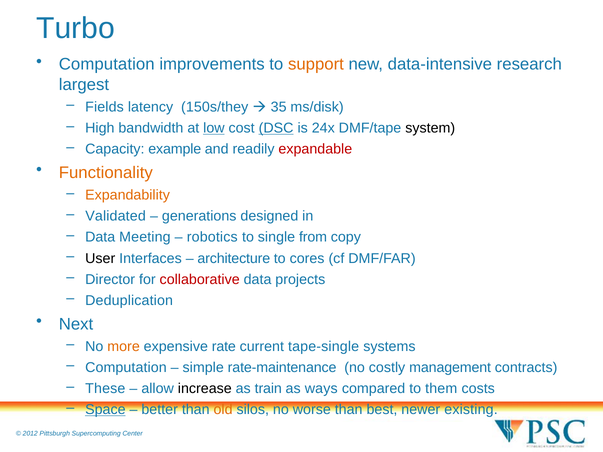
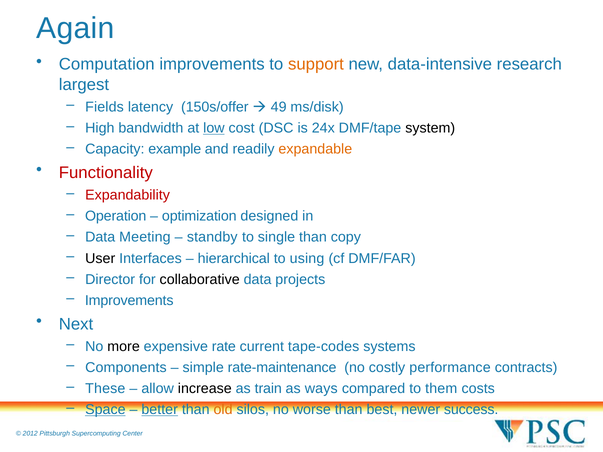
Turbo: Turbo -> Again
150s/they: 150s/they -> 150s/offer
35: 35 -> 49
DSC underline: present -> none
expandable colour: red -> orange
Functionality colour: orange -> red
Expandability colour: orange -> red
Validated: Validated -> Operation
generations: generations -> optimization
robotics: robotics -> standby
single from: from -> than
architecture: architecture -> hierarchical
cores: cores -> using
collaborative colour: red -> black
Deduplication at (129, 301): Deduplication -> Improvements
more colour: orange -> black
tape-single: tape-single -> tape-codes
Computation at (126, 368): Computation -> Components
management: management -> performance
better underline: none -> present
existing: existing -> success
